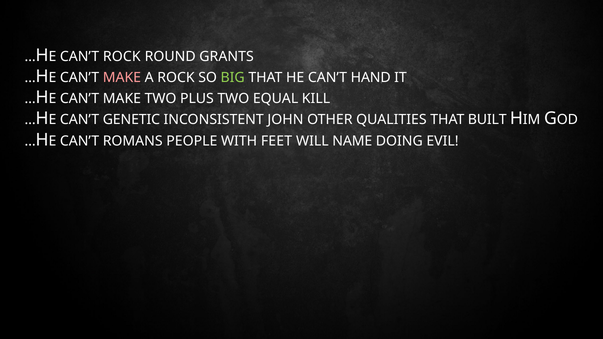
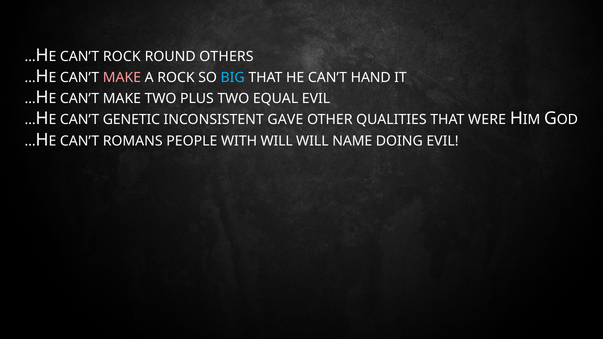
GRANTS: GRANTS -> OTHERS
BIG colour: light green -> light blue
EQUAL KILL: KILL -> EVIL
JOHN: JOHN -> GAVE
BUILT: BUILT -> WERE
WITH FEET: FEET -> WILL
